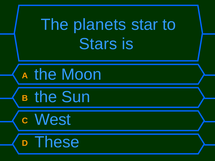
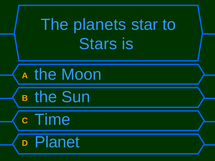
West: West -> Time
These: These -> Planet
